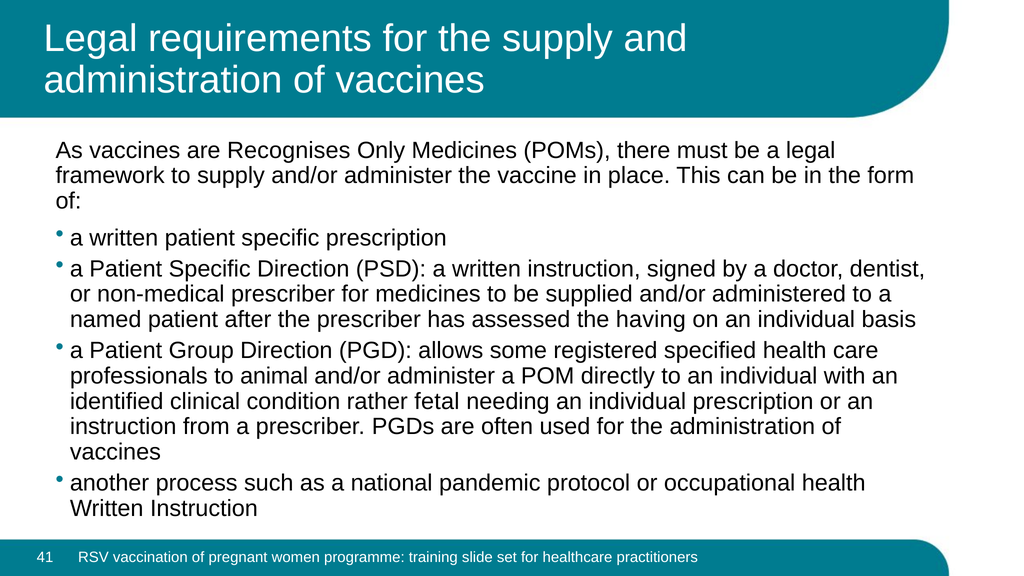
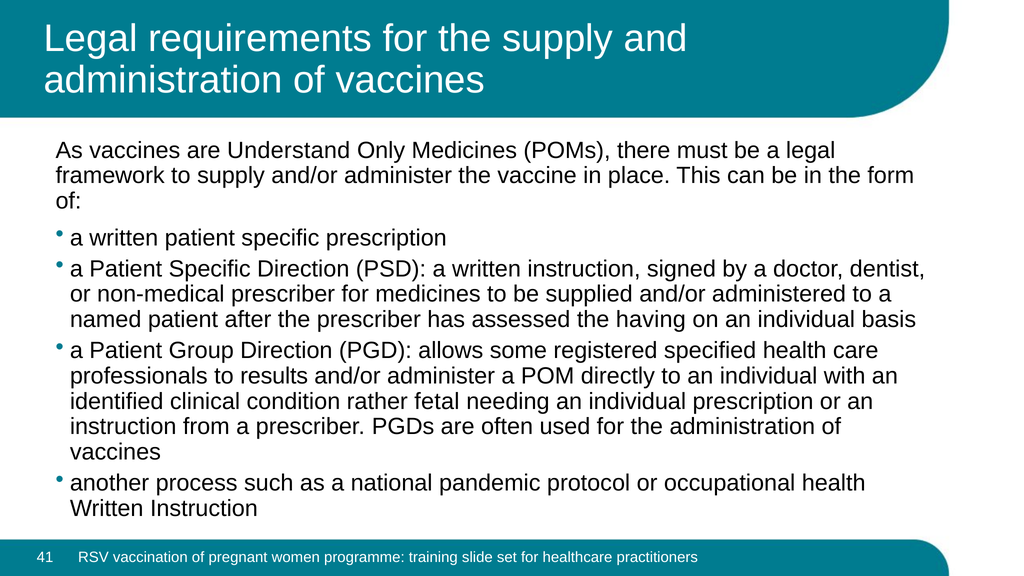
Recognises: Recognises -> Understand
animal: animal -> results
